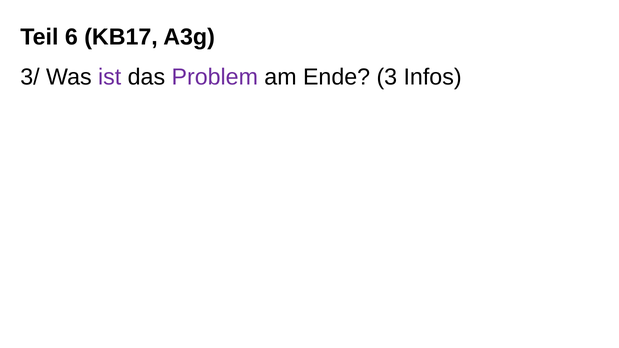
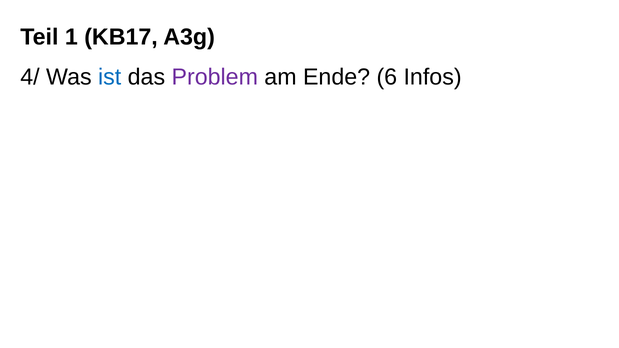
6: 6 -> 1
3/: 3/ -> 4/
ist colour: purple -> blue
3: 3 -> 6
